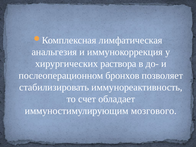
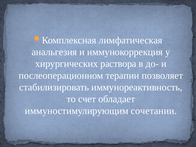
бронхов: бронхов -> терапии
мозгового: мозгового -> сочетании
